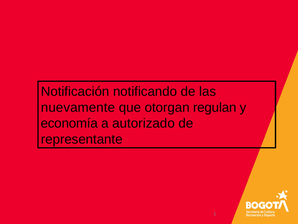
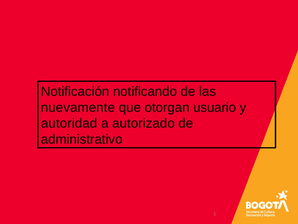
regulan: regulan -> usuario
economía: economía -> autoridad
representante: representante -> administrativo
